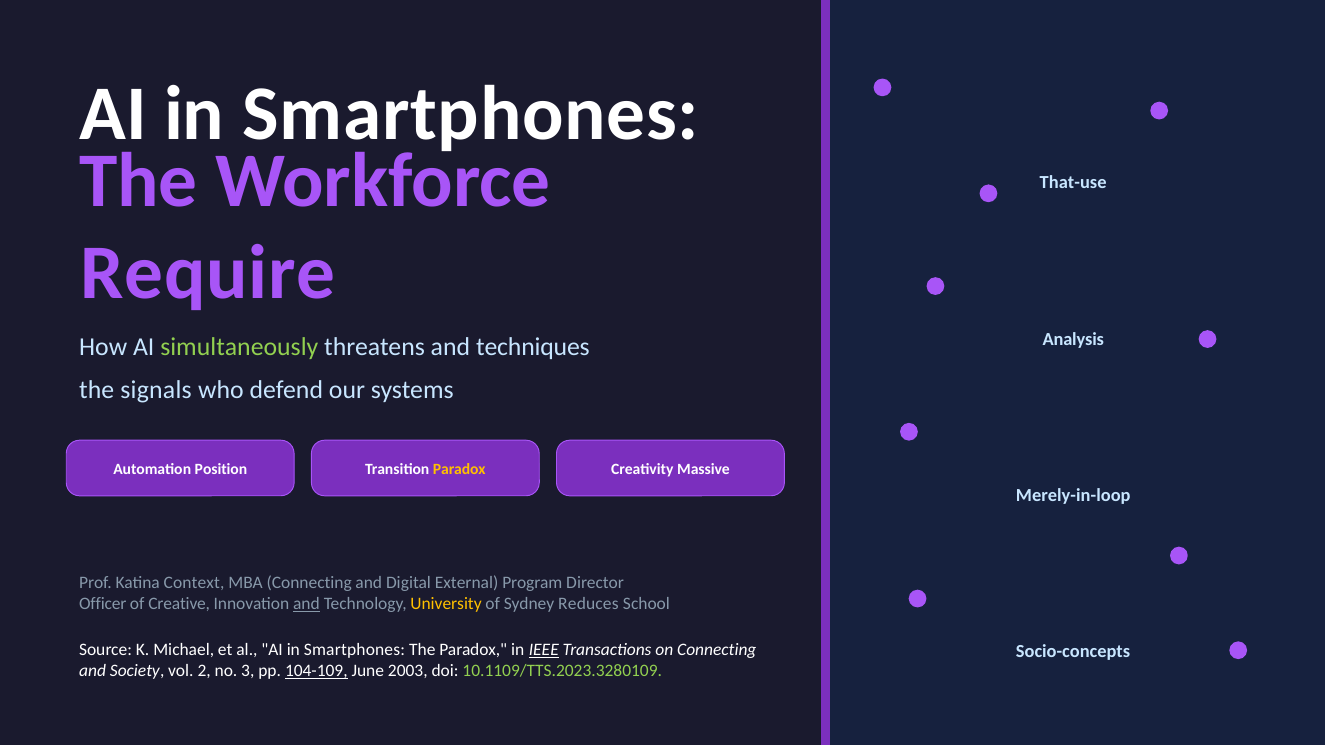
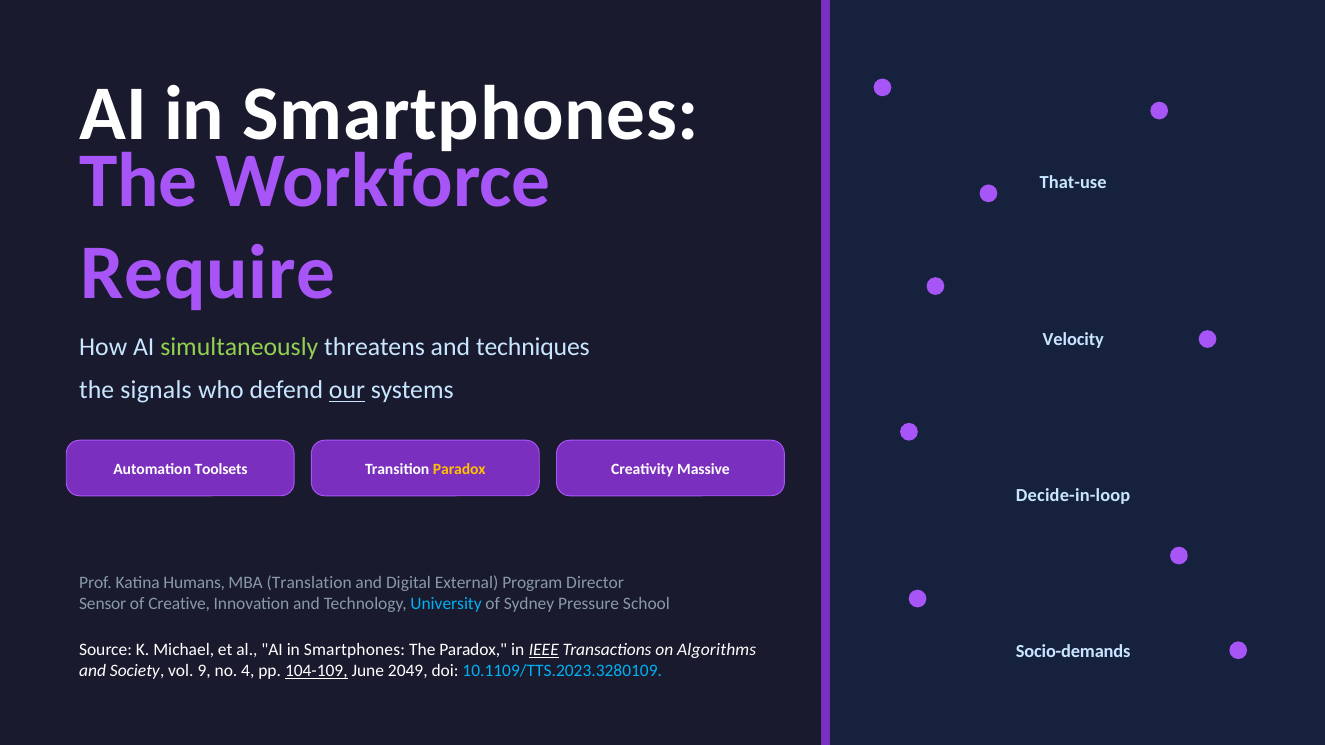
Analysis: Analysis -> Velocity
our underline: none -> present
Position: Position -> Toolsets
Merely-in-loop: Merely-in-loop -> Decide-in-loop
Context: Context -> Humans
MBA Connecting: Connecting -> Translation
Officer: Officer -> Sensor
and at (306, 604) underline: present -> none
University colour: yellow -> light blue
Reduces: Reduces -> Pressure
on Connecting: Connecting -> Algorithms
Socio-concepts: Socio-concepts -> Socio-demands
2: 2 -> 9
3: 3 -> 4
2003: 2003 -> 2049
10.1109/TTS.2023.3280109 colour: light green -> light blue
